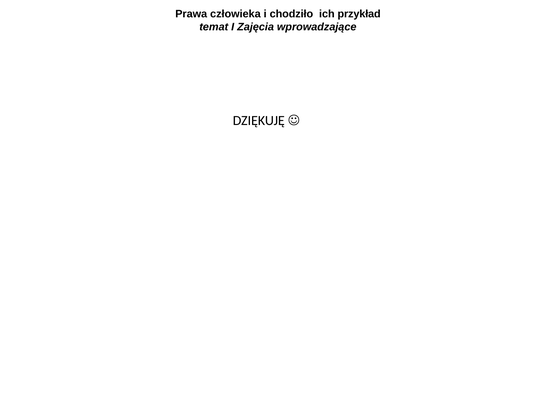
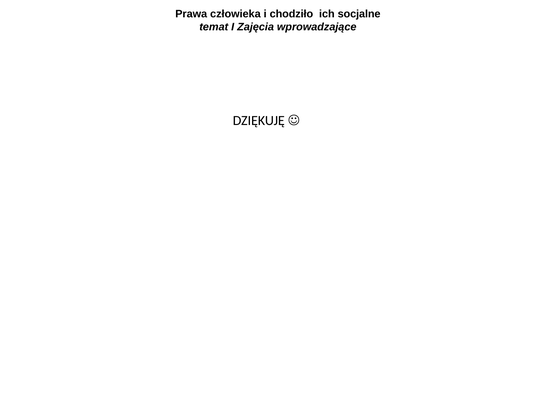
przykład: przykład -> socjalne
